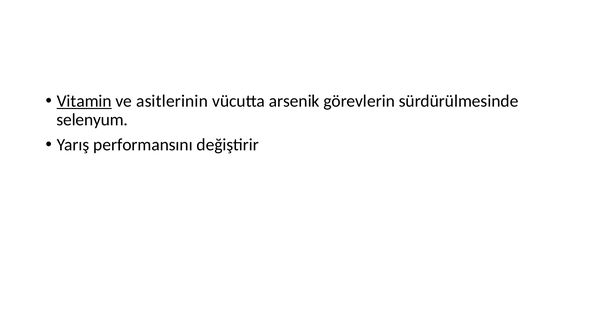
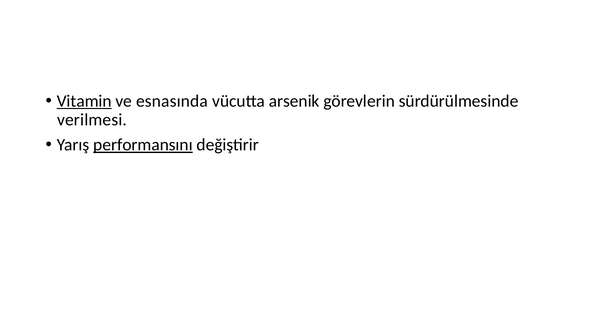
asitlerinin: asitlerinin -> esnasında
selenyum: selenyum -> verilmesi
performansını underline: none -> present
